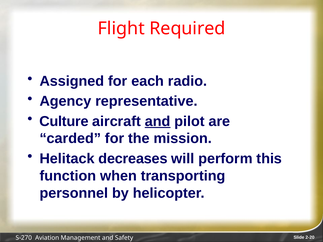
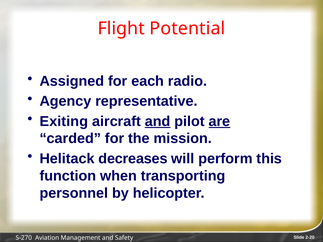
Required: Required -> Potential
Culture: Culture -> Exiting
are underline: none -> present
